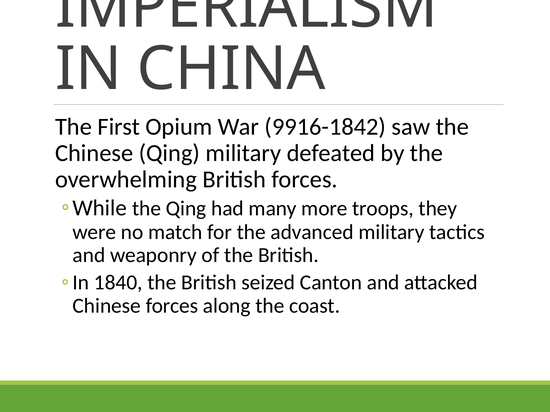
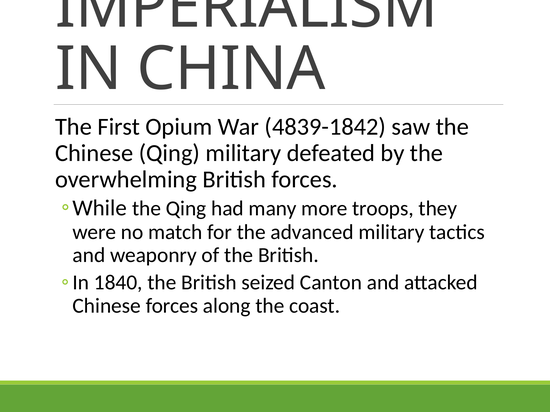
9916-1842: 9916-1842 -> 4839-1842
